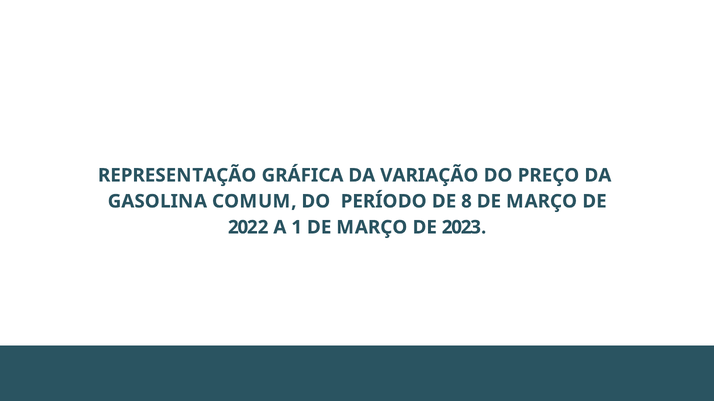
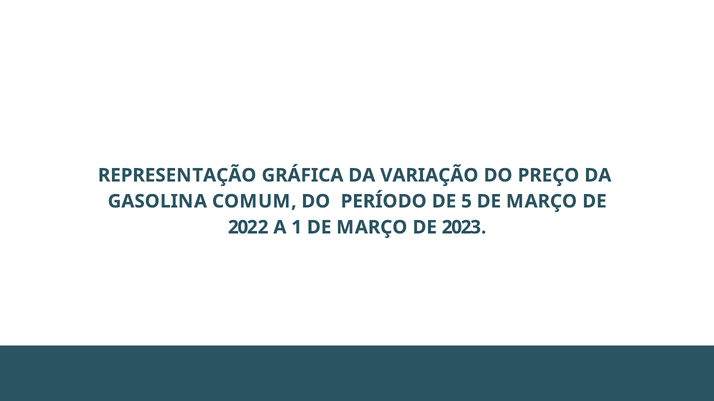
8: 8 -> 5
